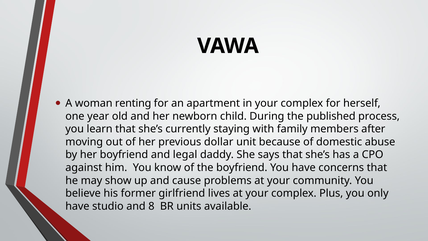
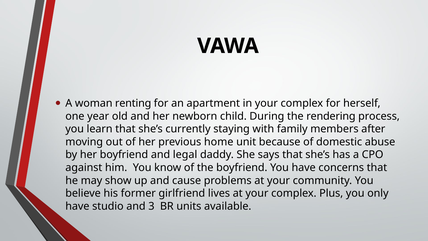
published: published -> rendering
dollar: dollar -> home
8: 8 -> 3
